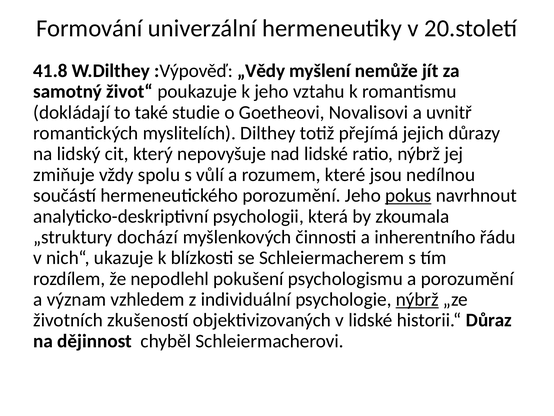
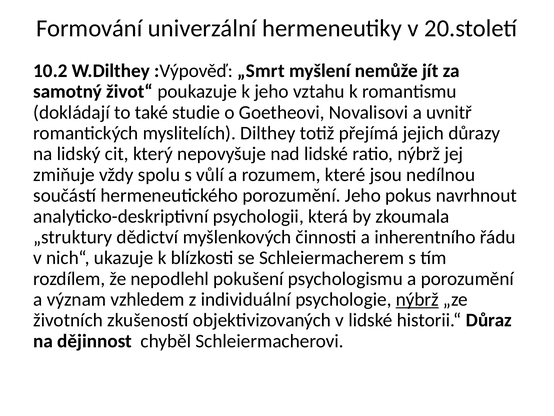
41.8: 41.8 -> 10.2
„Vědy: „Vědy -> „Smrt
pokus underline: present -> none
dochází: dochází -> dědictví
